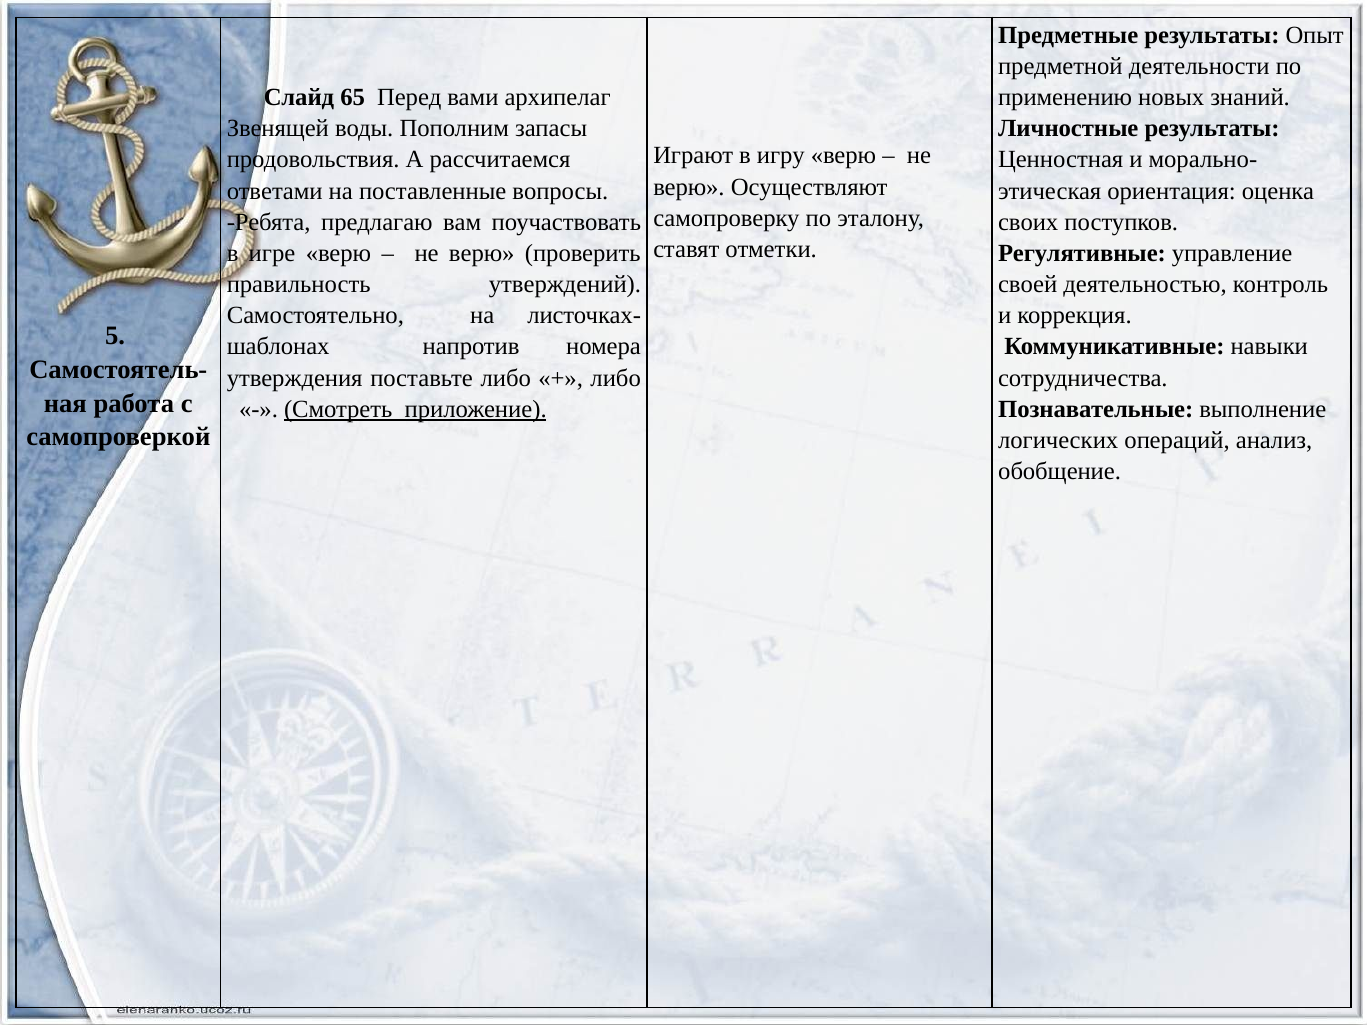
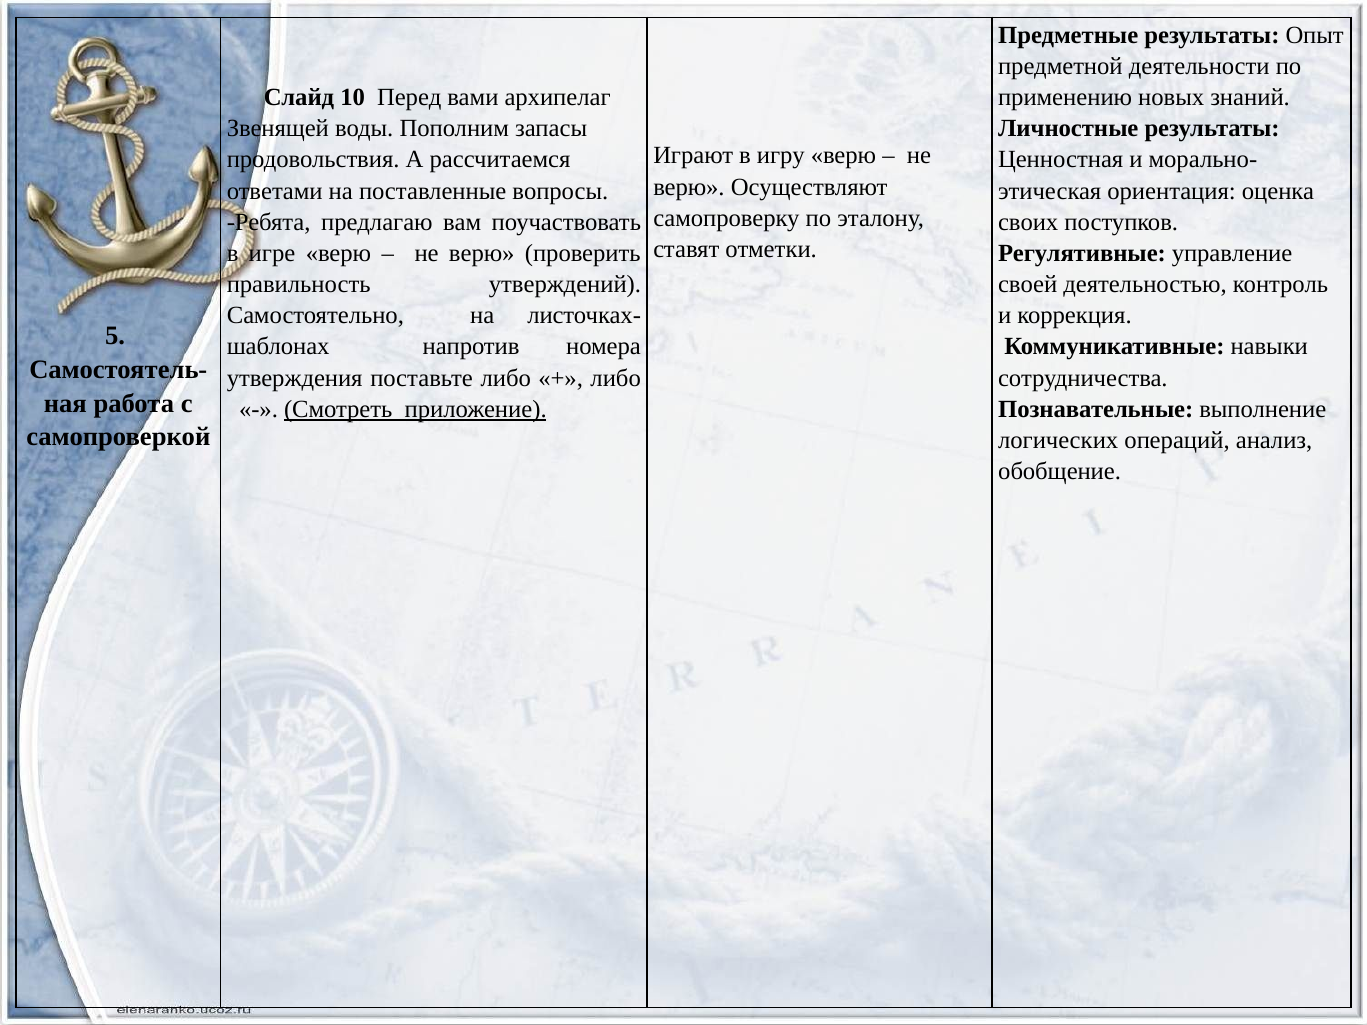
65: 65 -> 10
